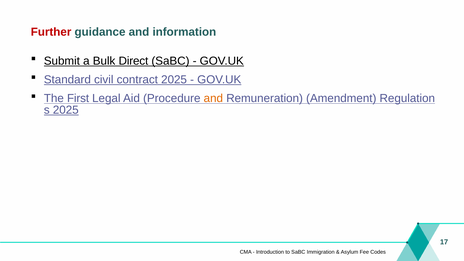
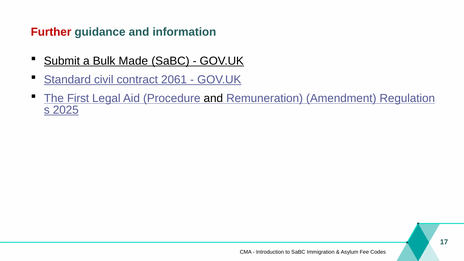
Direct: Direct -> Made
contract 2025: 2025 -> 2061
and at (213, 98) colour: orange -> black
